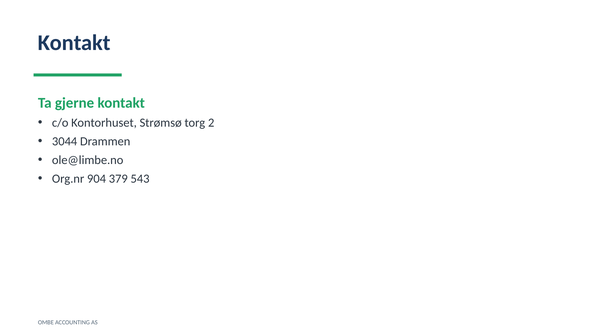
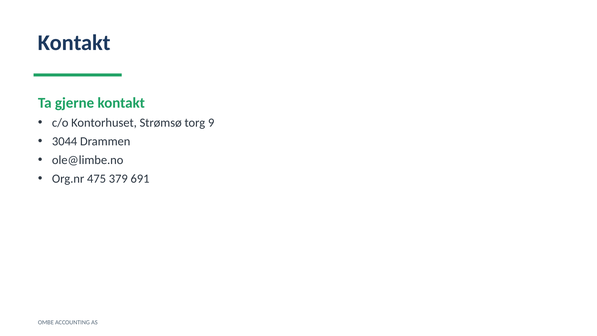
2: 2 -> 9
904: 904 -> 475
543: 543 -> 691
